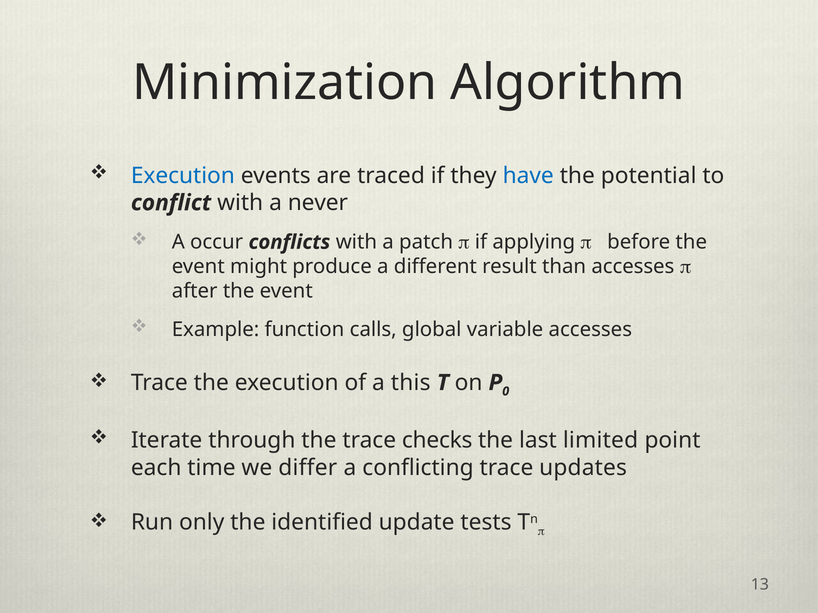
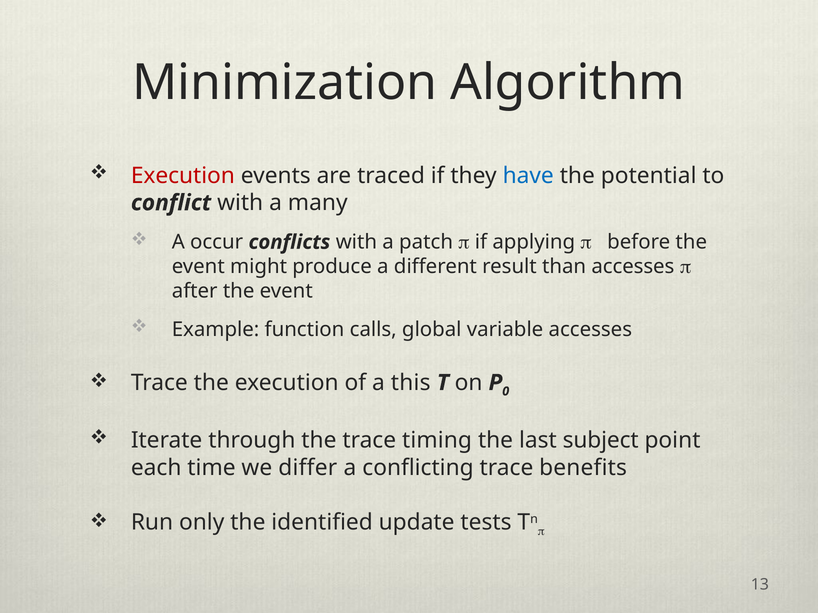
Execution at (183, 176) colour: blue -> red
never: never -> many
checks: checks -> timing
limited: limited -> subject
updates: updates -> benefits
